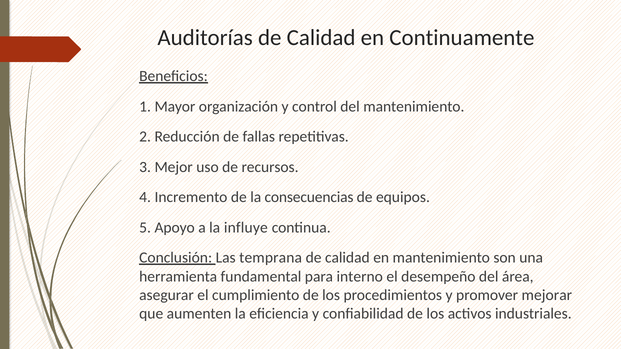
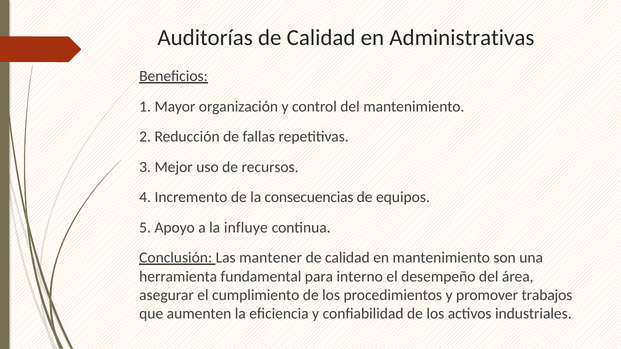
Continuamente: Continuamente -> Administrativas
temprana: temprana -> mantener
mejorar: mejorar -> trabajos
